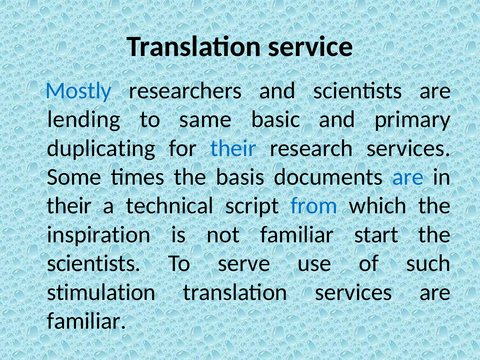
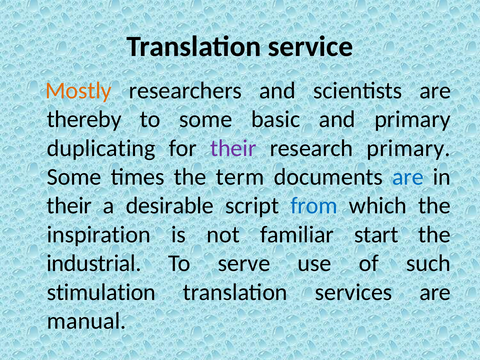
Mostly colour: blue -> orange
lending: lending -> thereby
to same: same -> some
their at (233, 148) colour: blue -> purple
research services: services -> primary
basis: basis -> term
technical: technical -> desirable
scientists at (94, 263): scientists -> industrial
familiar at (87, 321): familiar -> manual
